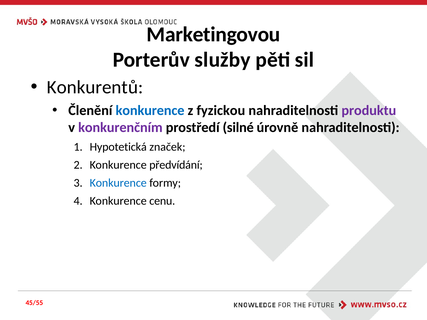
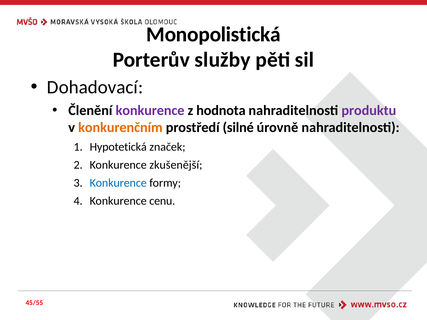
Marketingovou: Marketingovou -> Monopolistická
Konkurentů: Konkurentů -> Dohadovací
konkurence at (150, 111) colour: blue -> purple
fyzickou: fyzickou -> hodnota
konkurenčním colour: purple -> orange
předvídání: předvídání -> zkušenější
